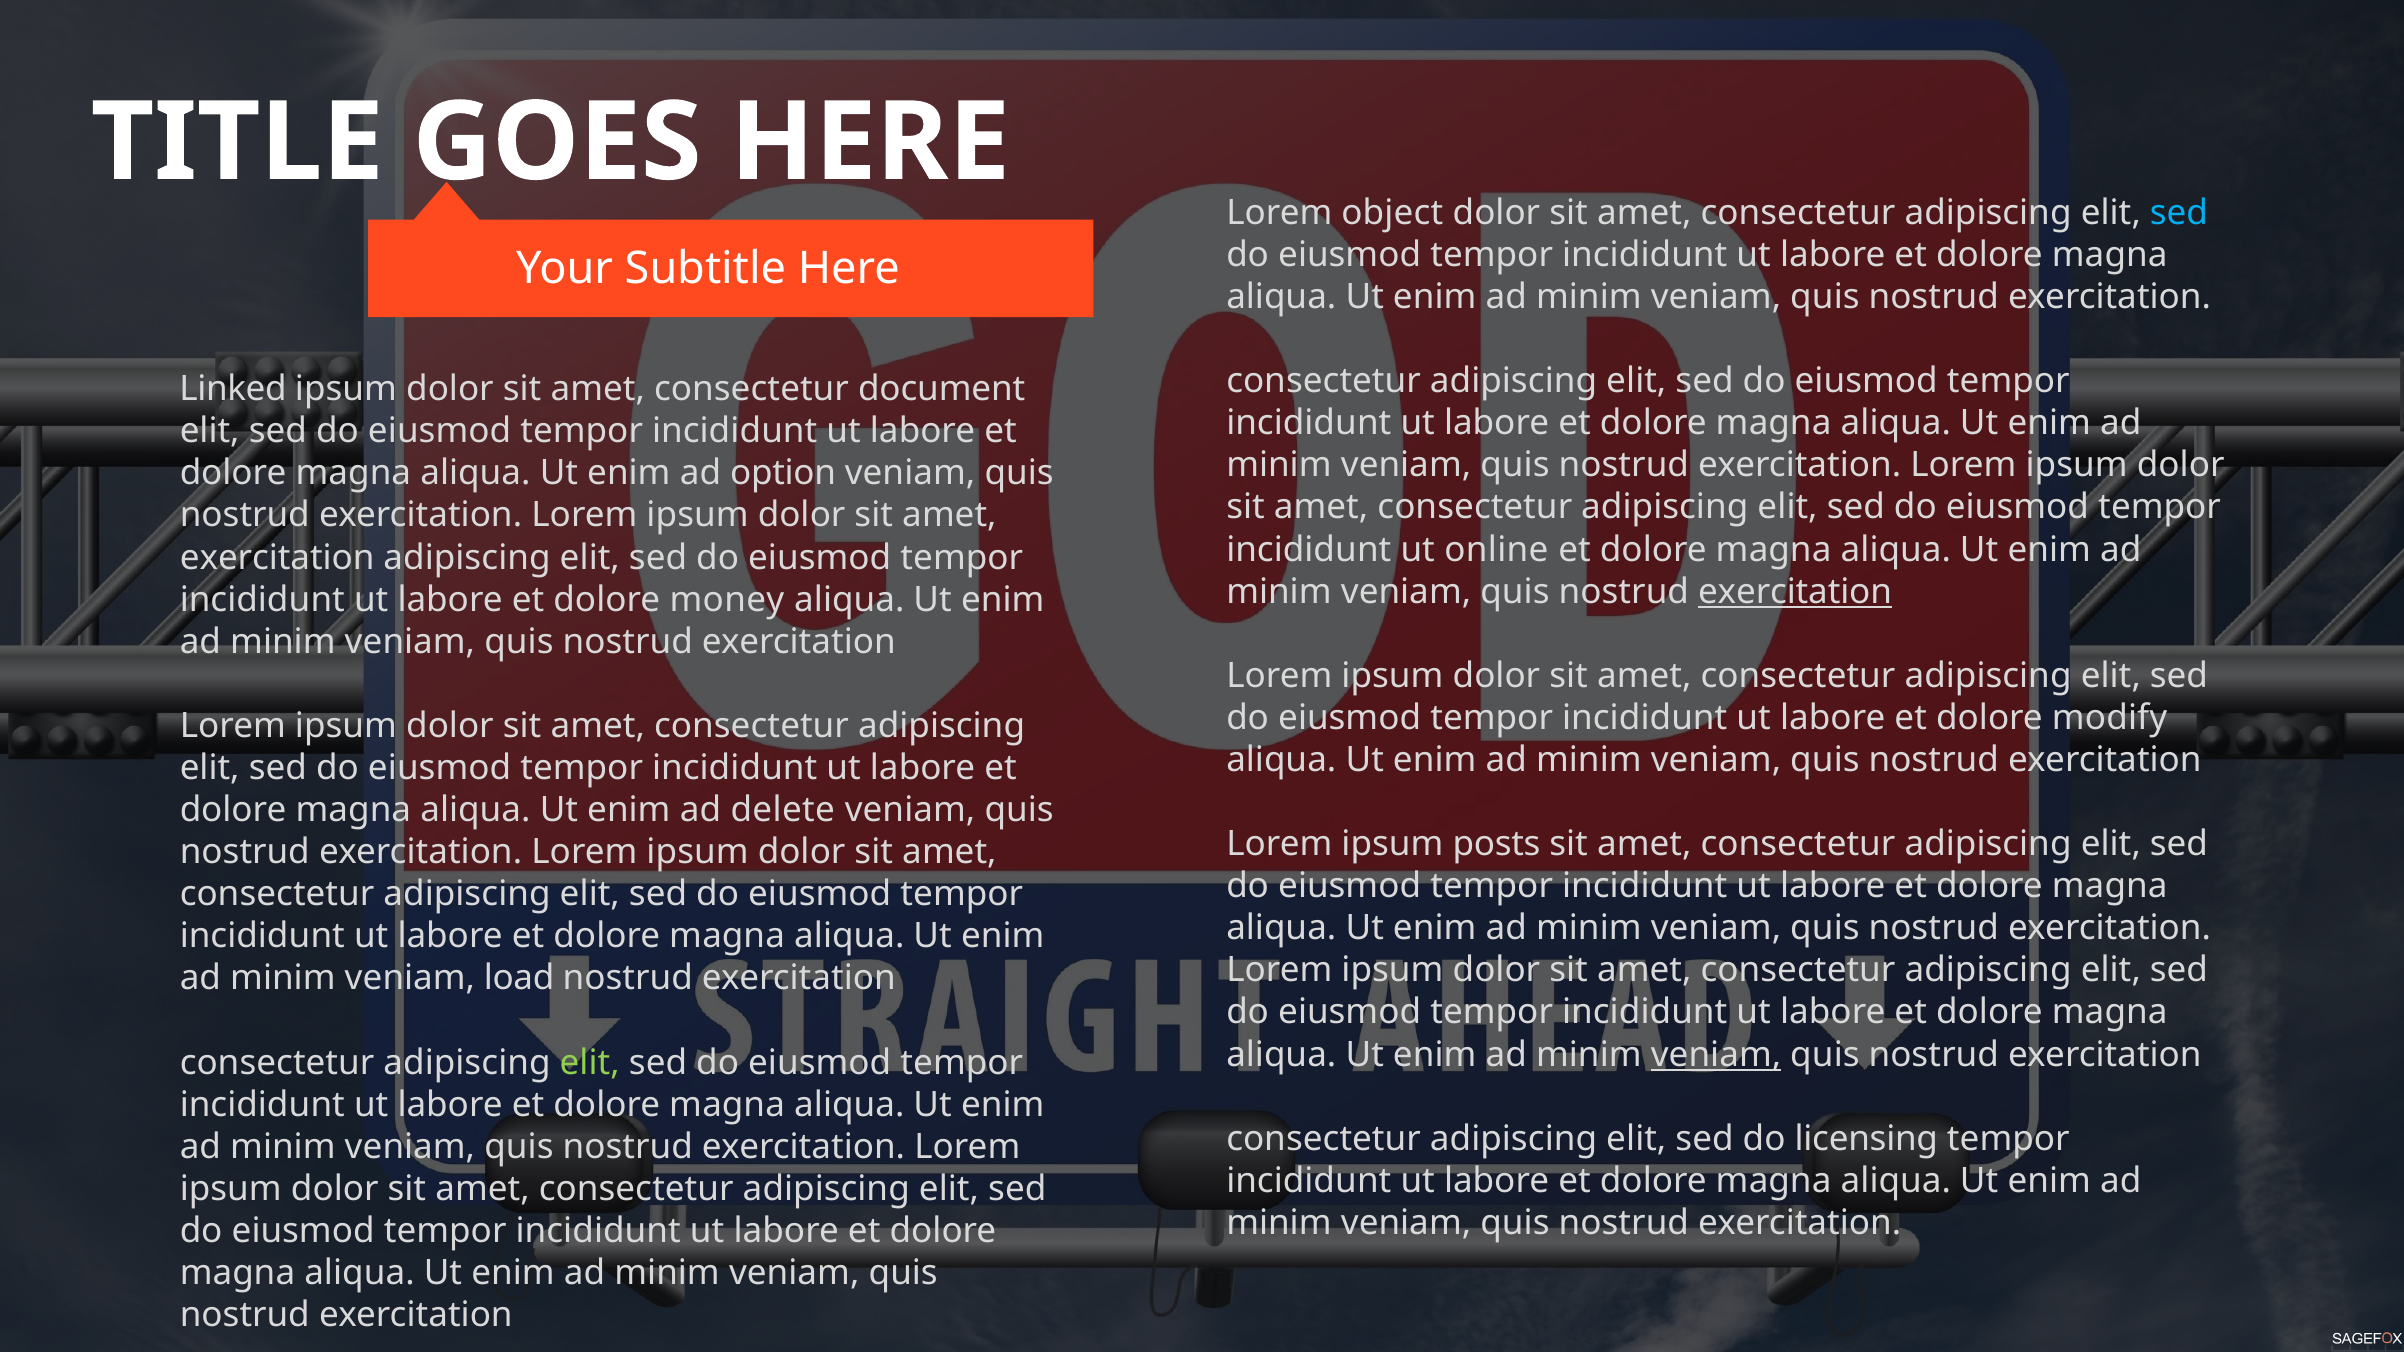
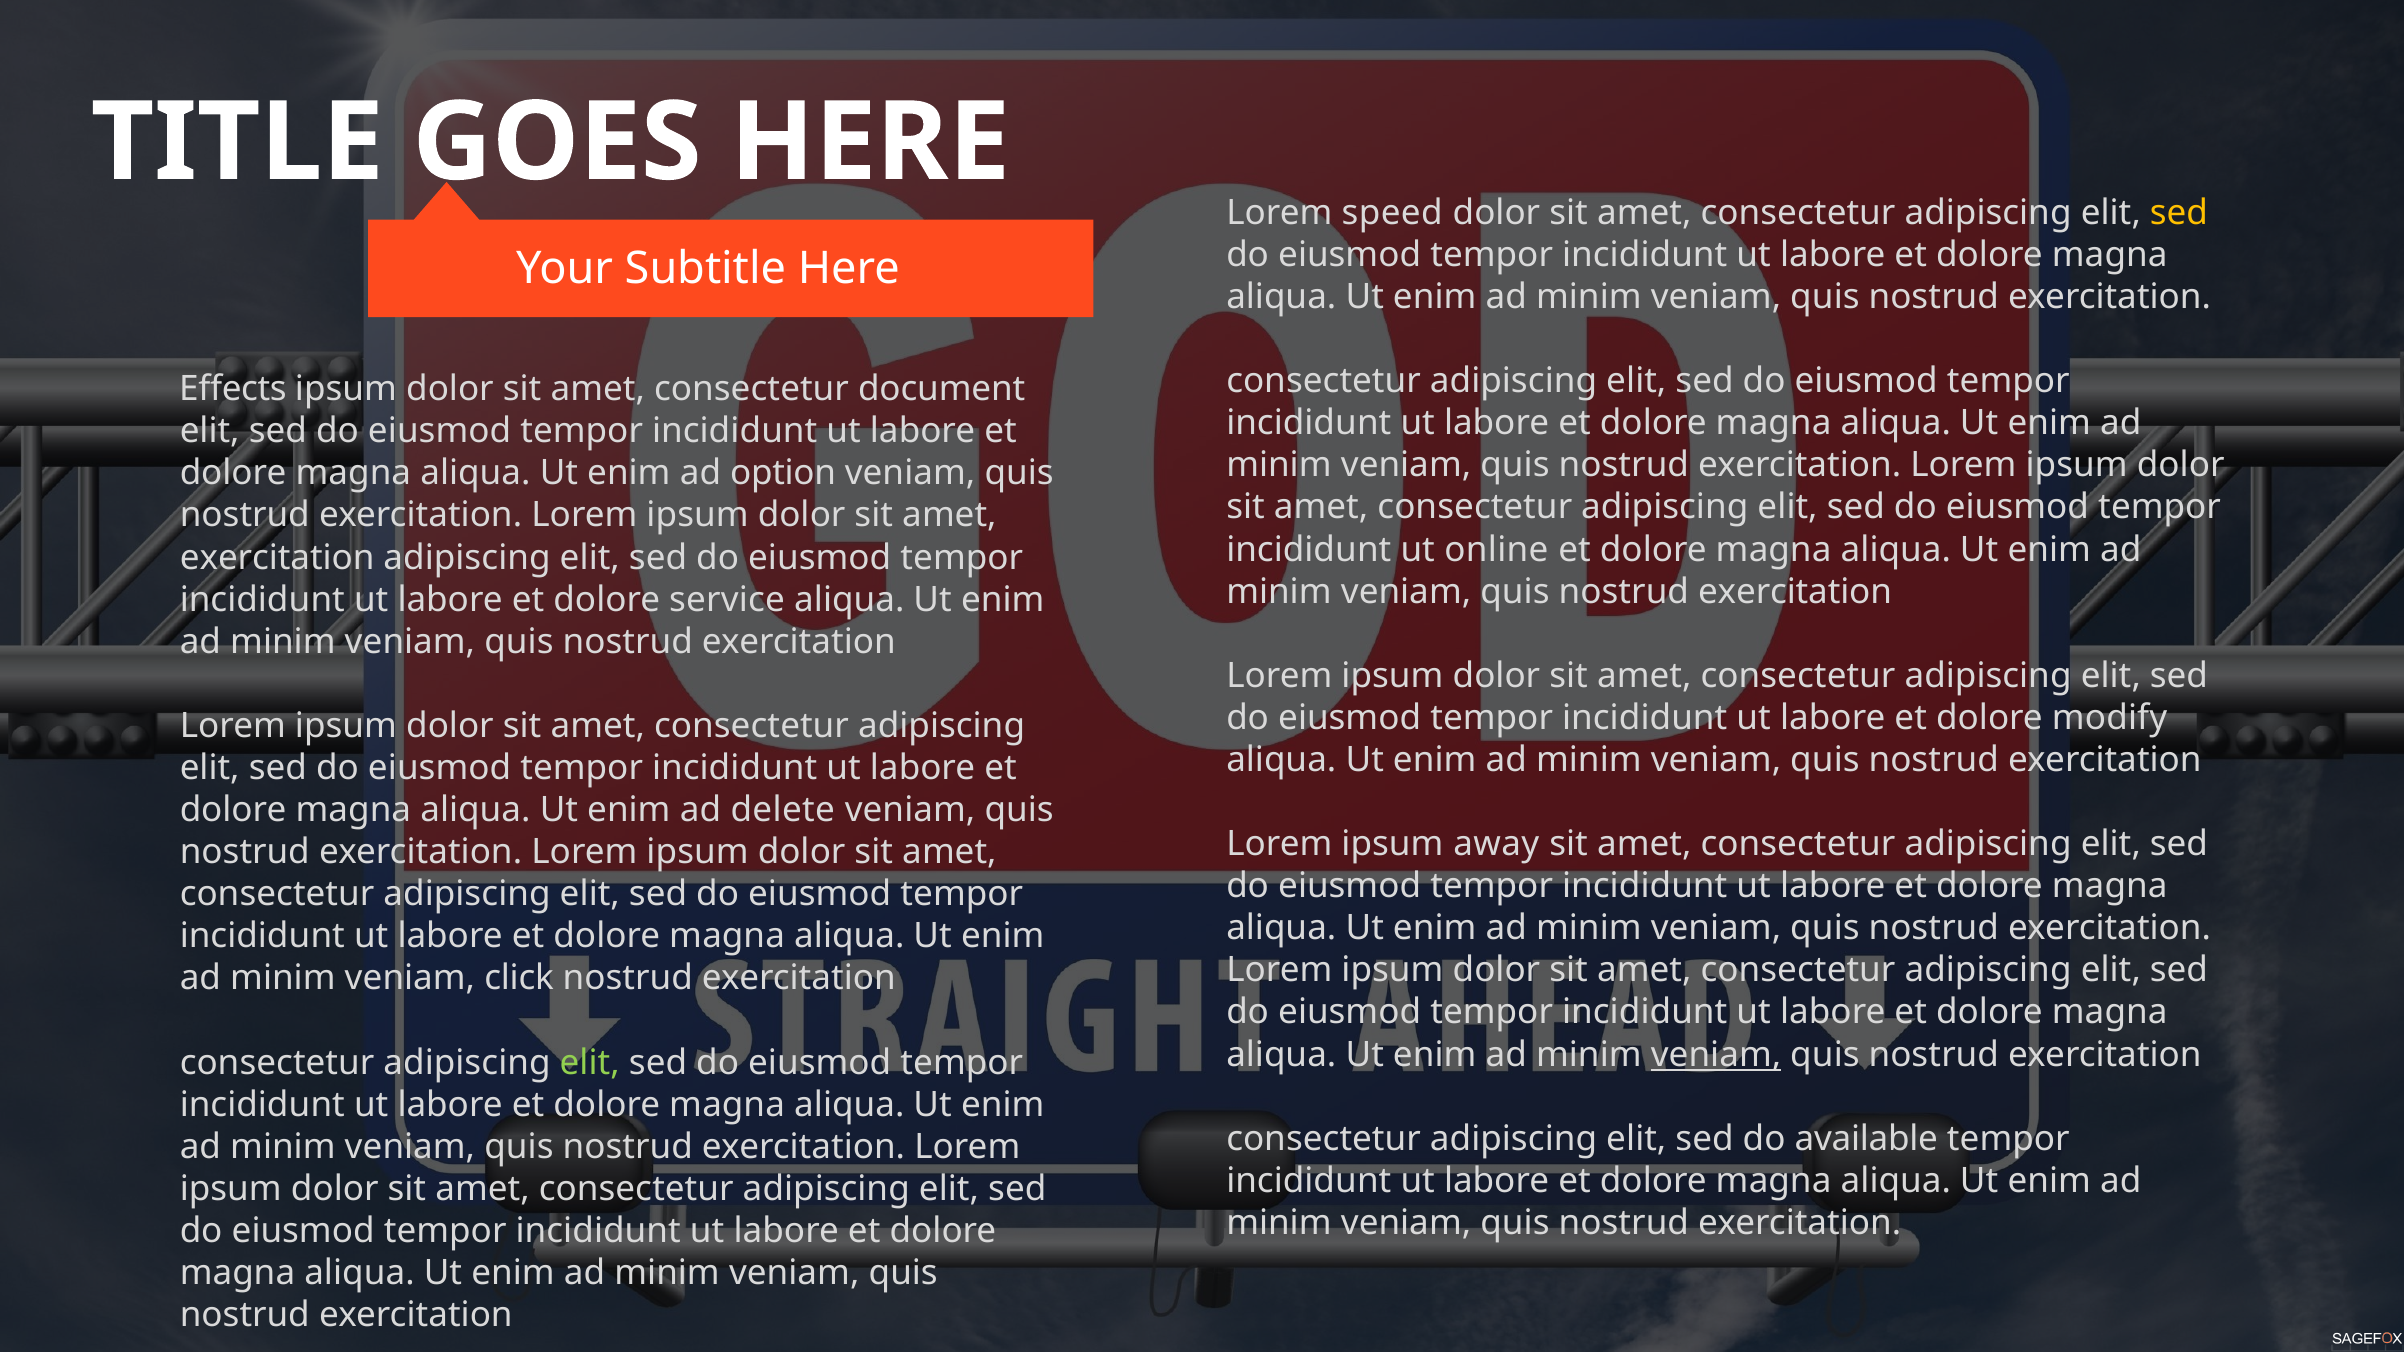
object: object -> speed
sed at (2179, 213) colour: light blue -> yellow
Linked: Linked -> Effects
exercitation at (1795, 592) underline: present -> none
money: money -> service
posts: posts -> away
load: load -> click
licensing: licensing -> available
